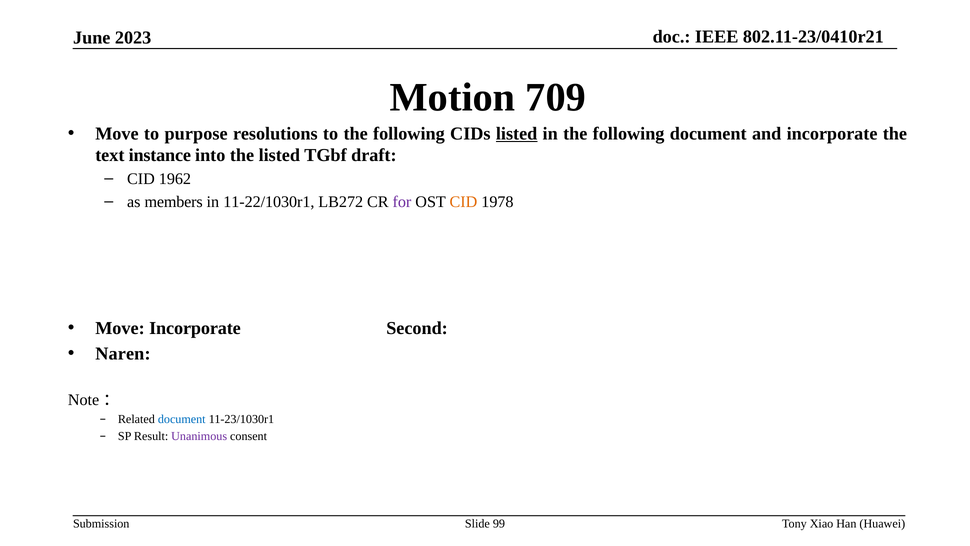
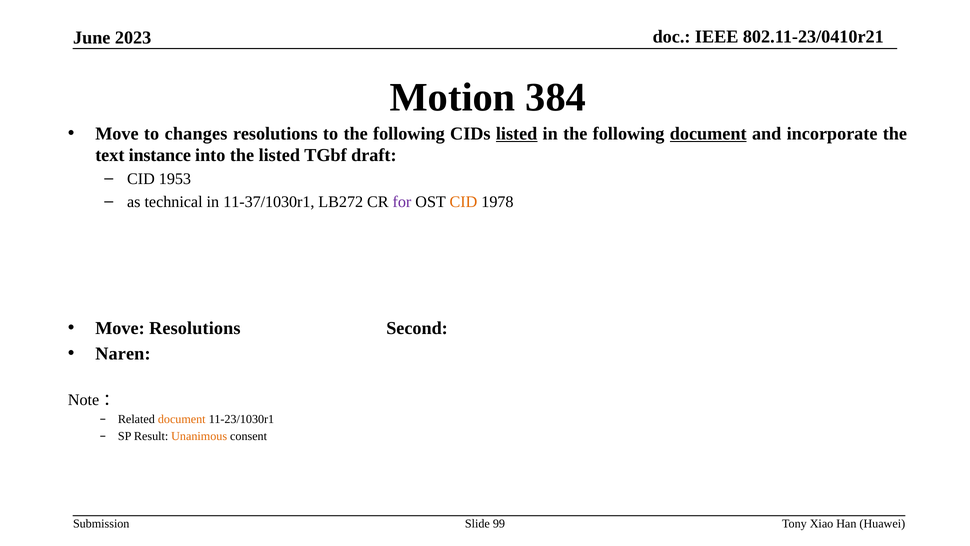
709: 709 -> 384
purpose: purpose -> changes
document at (708, 133) underline: none -> present
1962: 1962 -> 1953
members: members -> technical
11-22/1030r1: 11-22/1030r1 -> 11-37/1030r1
Move Incorporate: Incorporate -> Resolutions
document at (182, 419) colour: blue -> orange
Unanimous colour: purple -> orange
